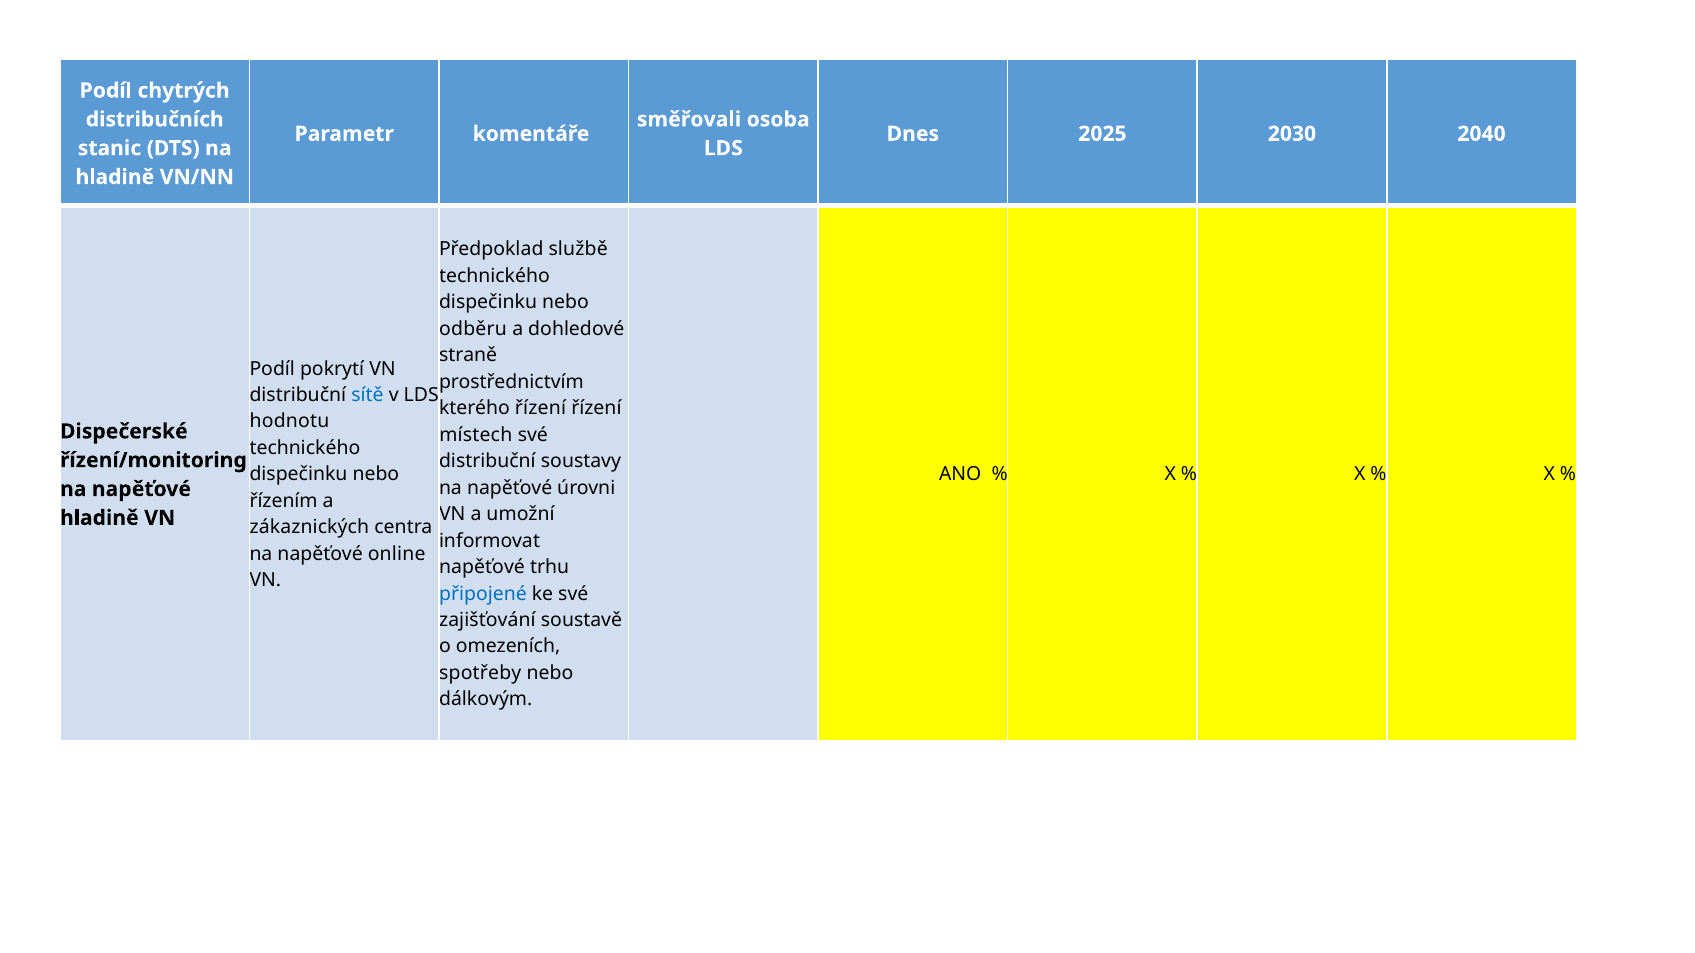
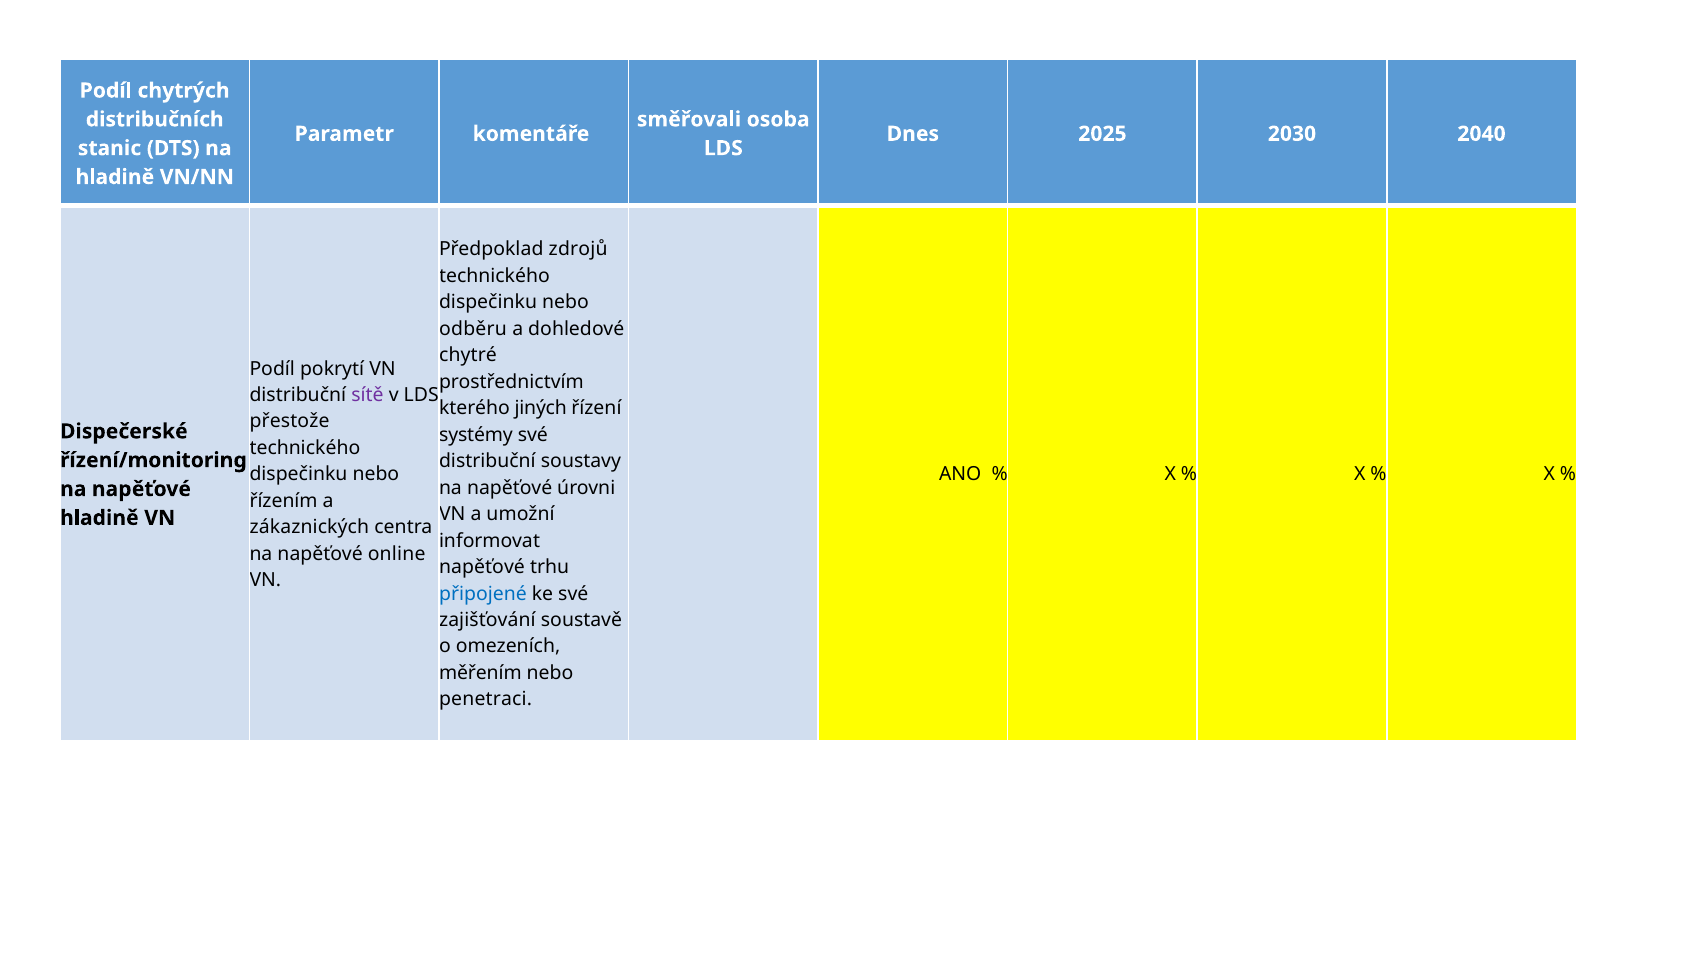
službě: službě -> zdrojů
straně: straně -> chytré
sítě colour: blue -> purple
kterého řízení: řízení -> jiných
hodnotu: hodnotu -> přestože
místech: místech -> systémy
spotřeby: spotřeby -> měřením
dálkovým: dálkovým -> penetraci
